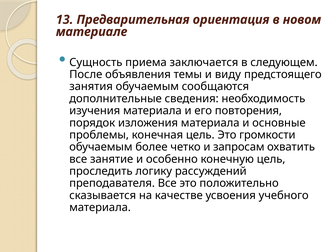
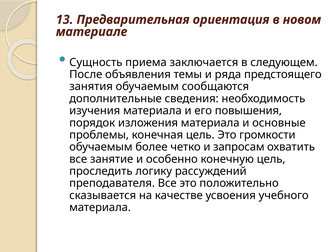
виду: виду -> ряда
повторения: повторения -> повышения
